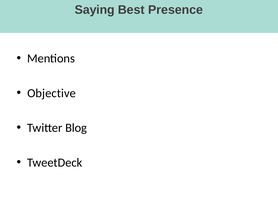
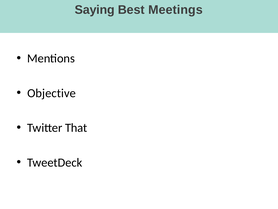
Presence: Presence -> Meetings
Blog: Blog -> That
